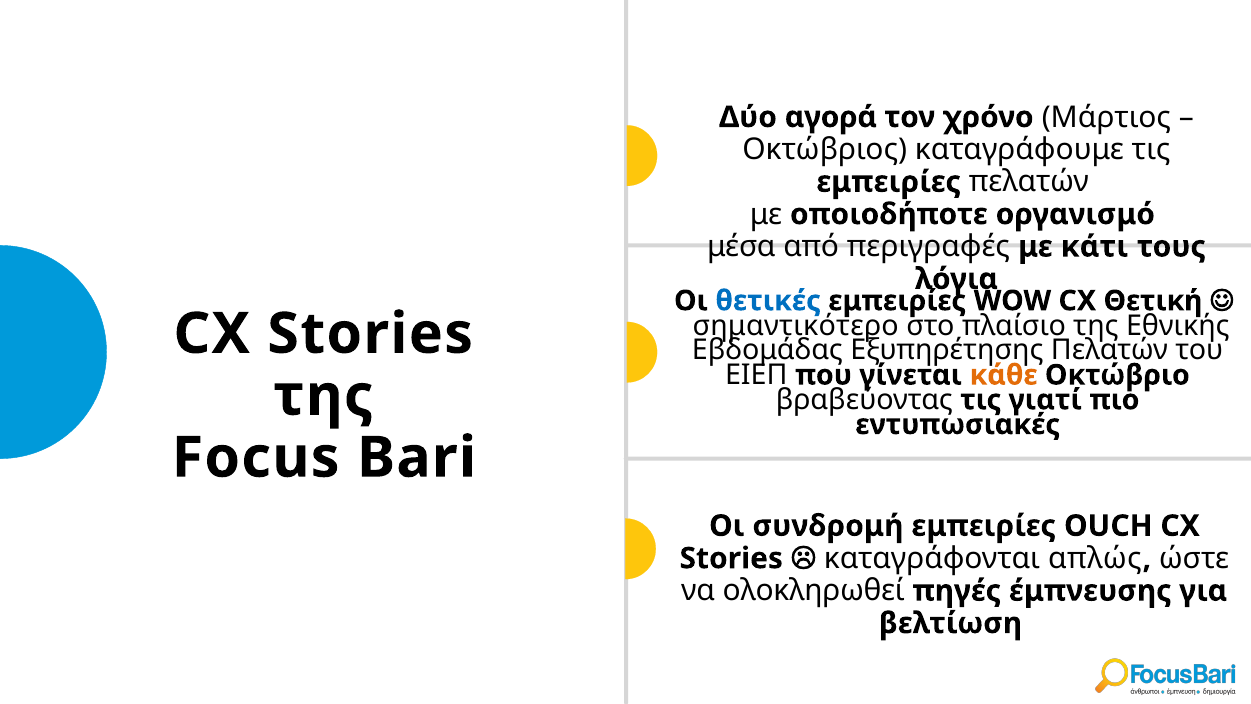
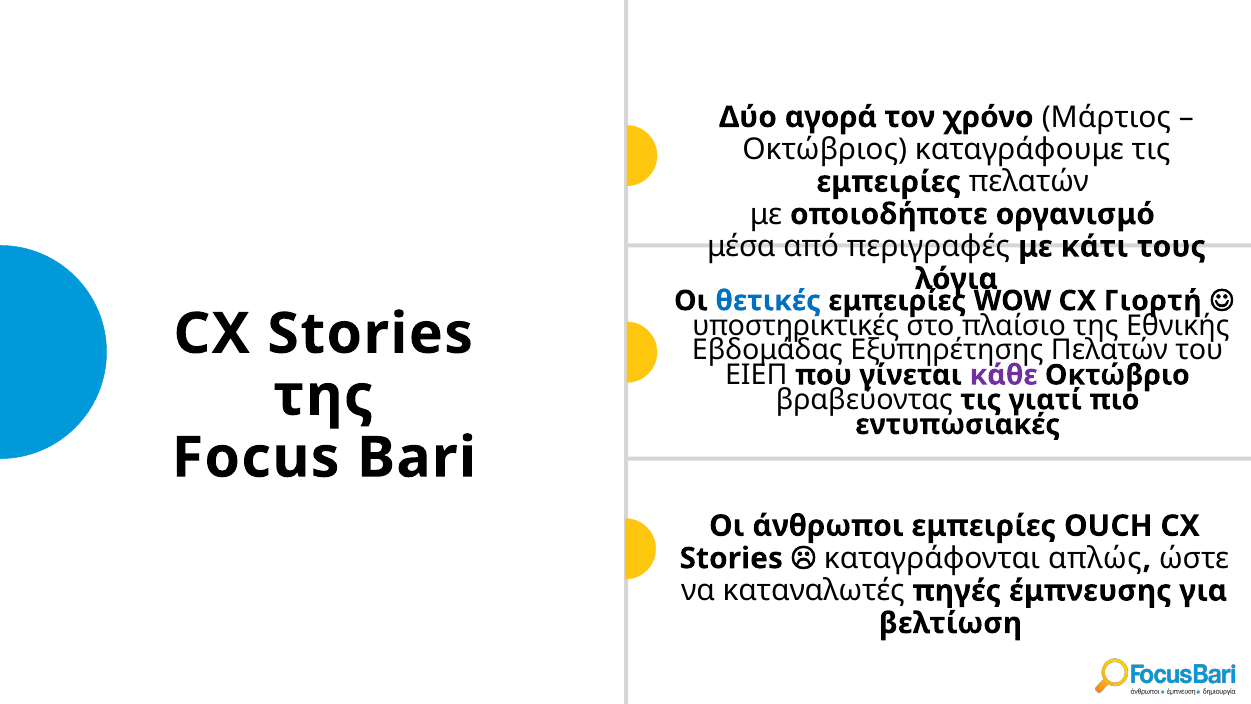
Θετική: Θετική -> Γιορτή
σημαντικότερο: σημαντικότερο -> υποστηρικτικές
κάθε colour: orange -> purple
συνδρομή: συνδρομή -> άνθρωποι
ολοκληρωθεί: ολοκληρωθεί -> καταναλωτές
